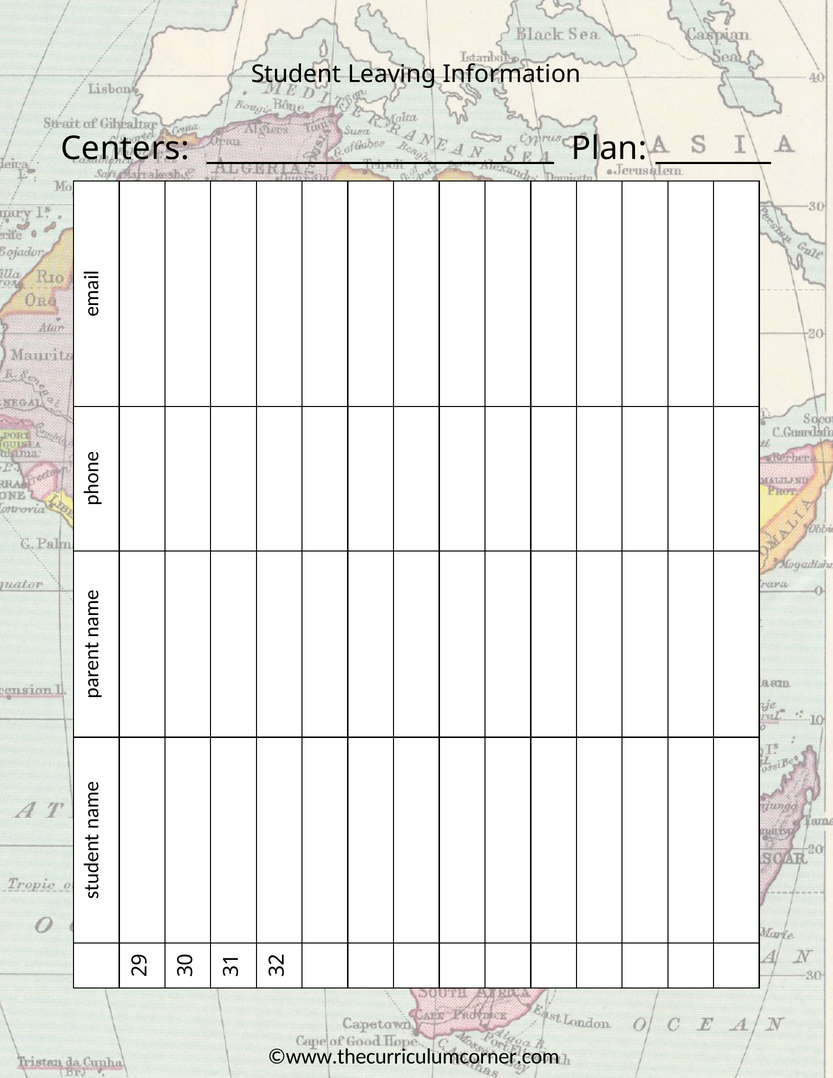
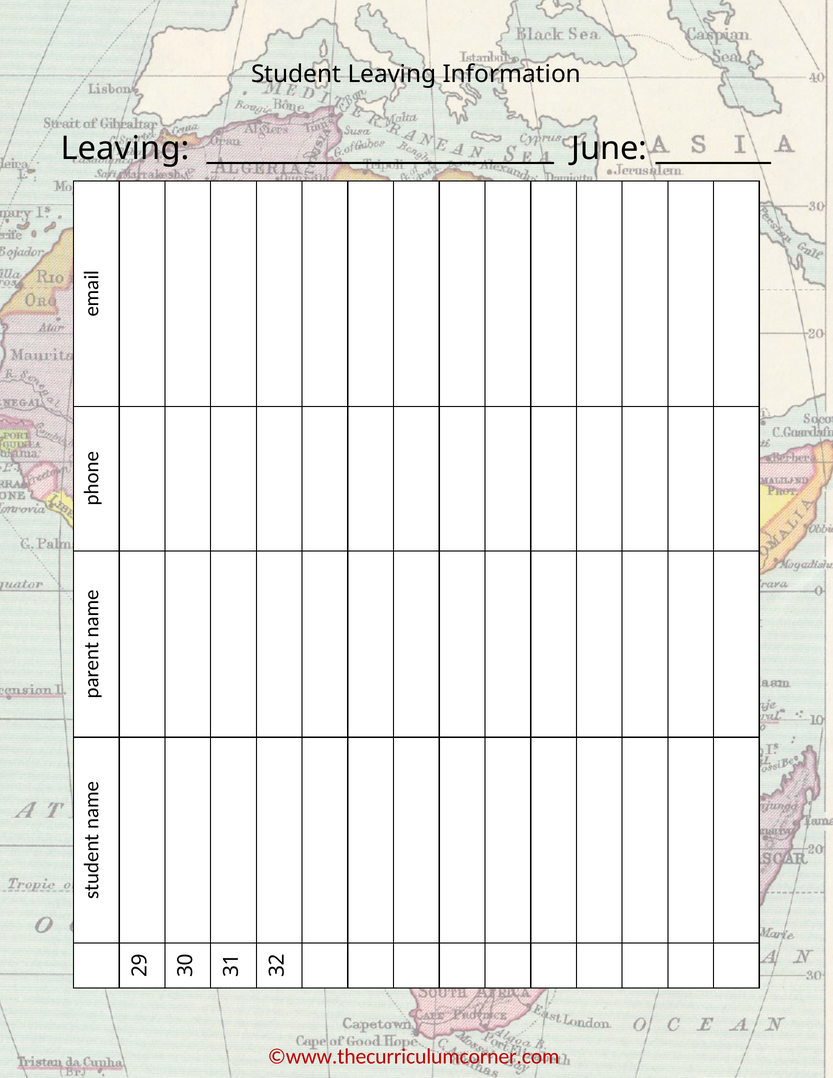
Centers at (125, 149): Centers -> Leaving
Plan: Plan -> June
©www.thecurriculumcorner.com colour: black -> red
